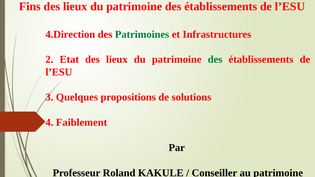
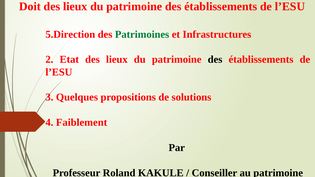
Fins: Fins -> Doit
4.Direction: 4.Direction -> 5.Direction
des at (215, 60) colour: green -> black
